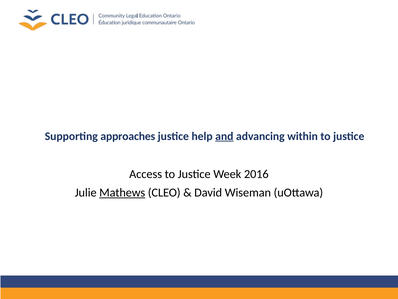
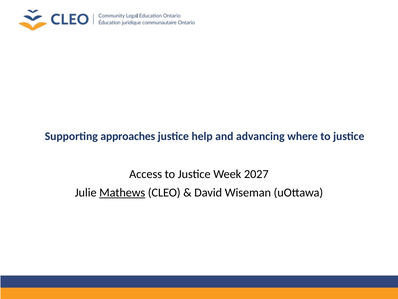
and underline: present -> none
within: within -> where
2016: 2016 -> 2027
